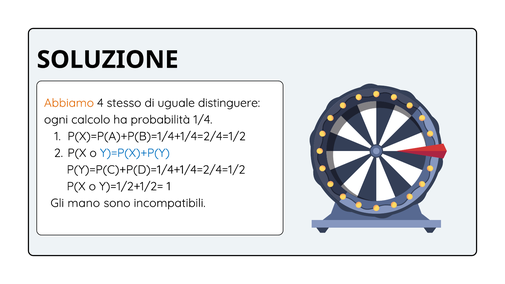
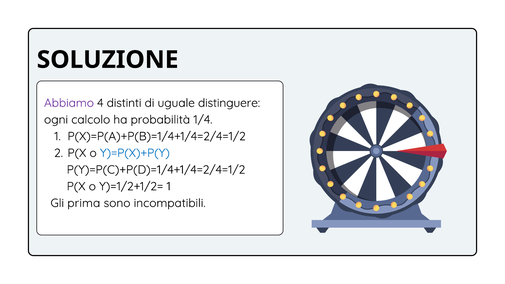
Abbiamo colour: orange -> purple
stesso: stesso -> distinti
mano: mano -> prima
